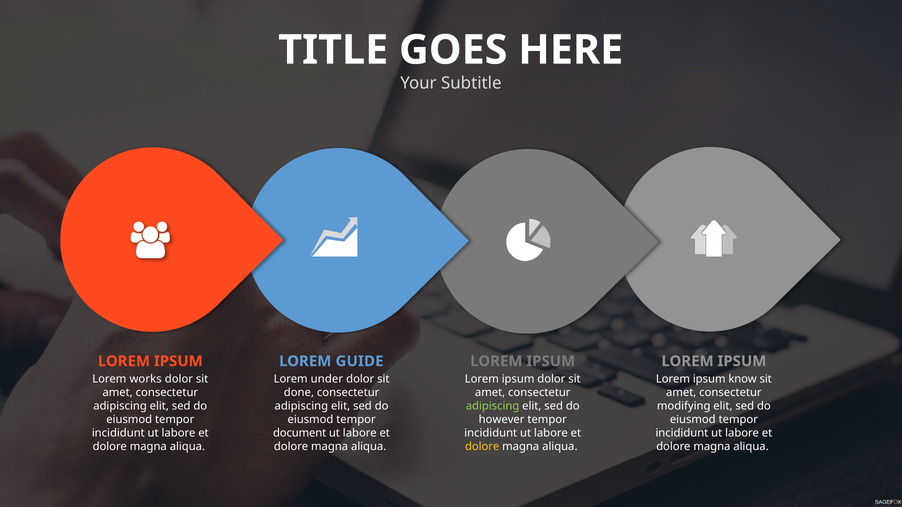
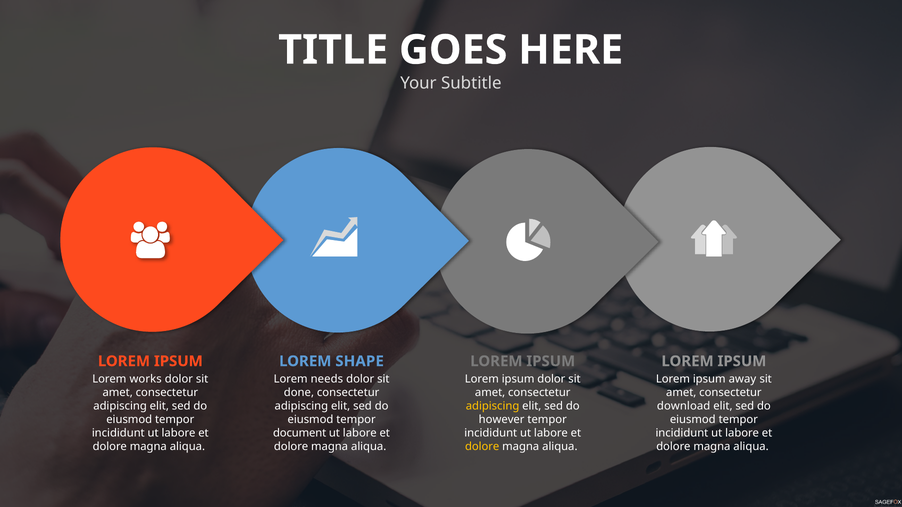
GUIDE: GUIDE -> SHAPE
under: under -> needs
know: know -> away
adipiscing at (493, 406) colour: light green -> yellow
modifying: modifying -> download
